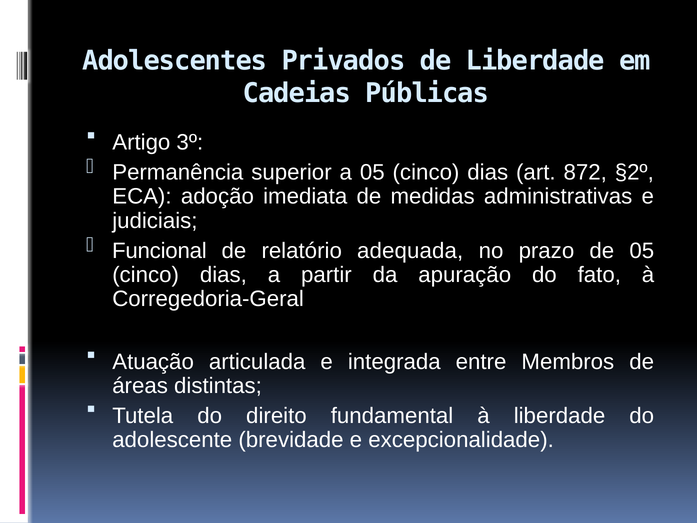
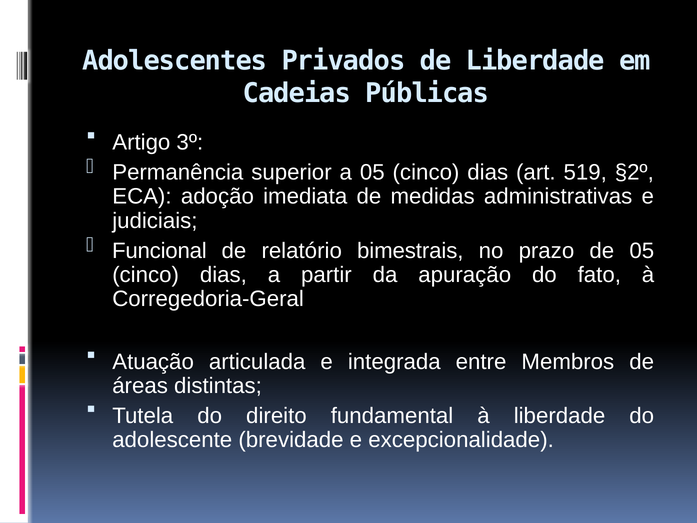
872: 872 -> 519
adequada: adequada -> bimestrais
